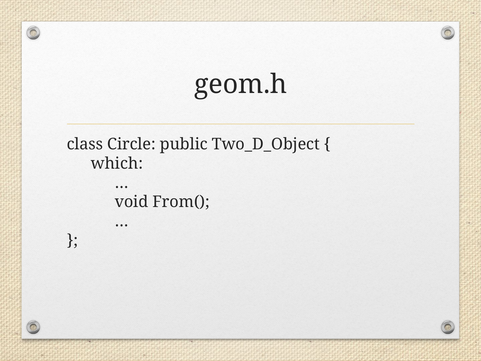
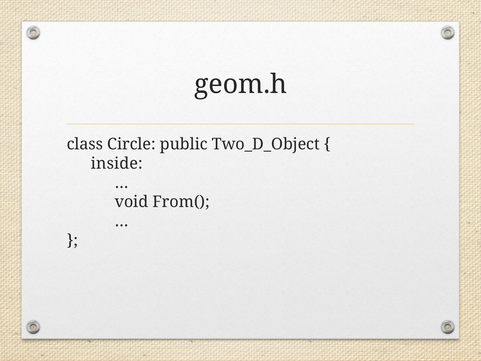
which: which -> inside
